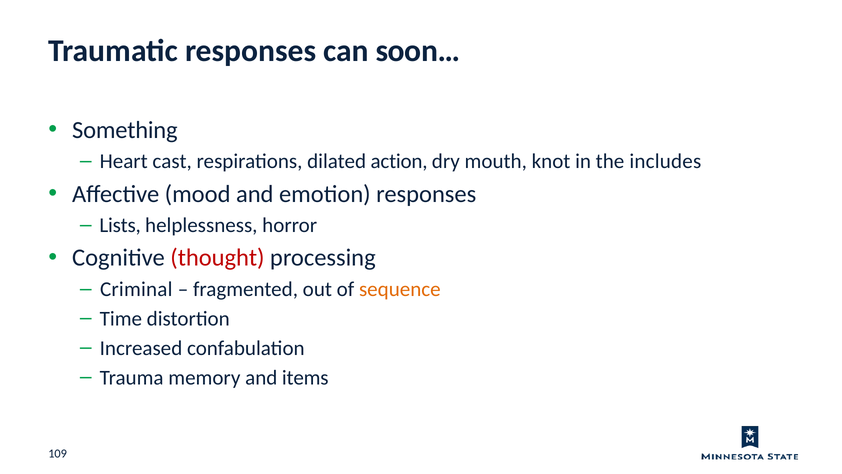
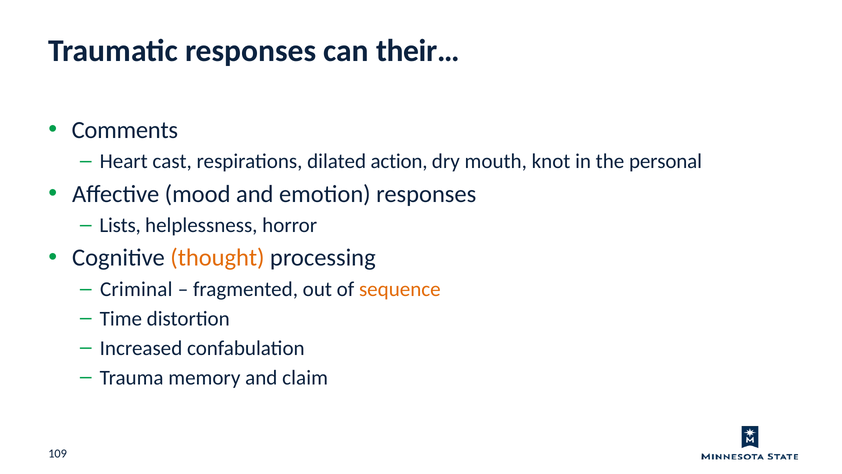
soon…: soon… -> their…
Something: Something -> Comments
includes: includes -> personal
thought colour: red -> orange
items: items -> claim
